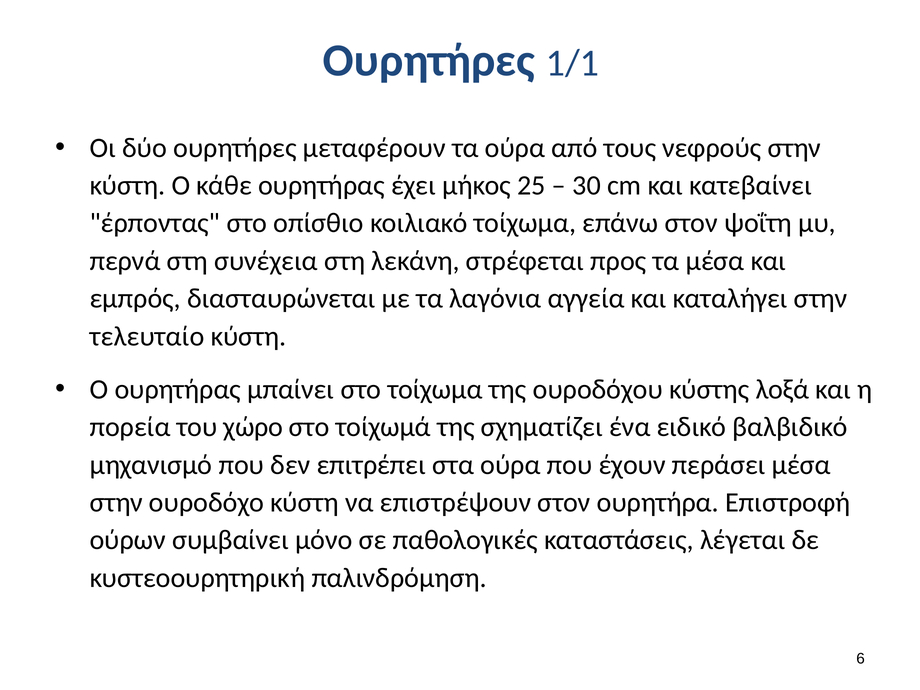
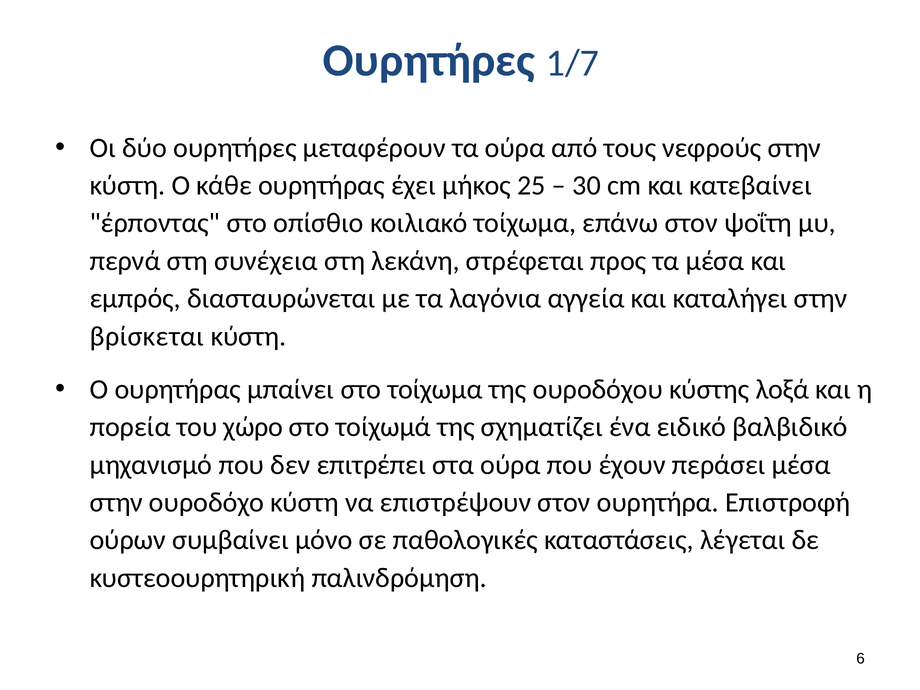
1/1: 1/1 -> 1/7
τελευταίο: τελευταίο -> βρίσκεται
